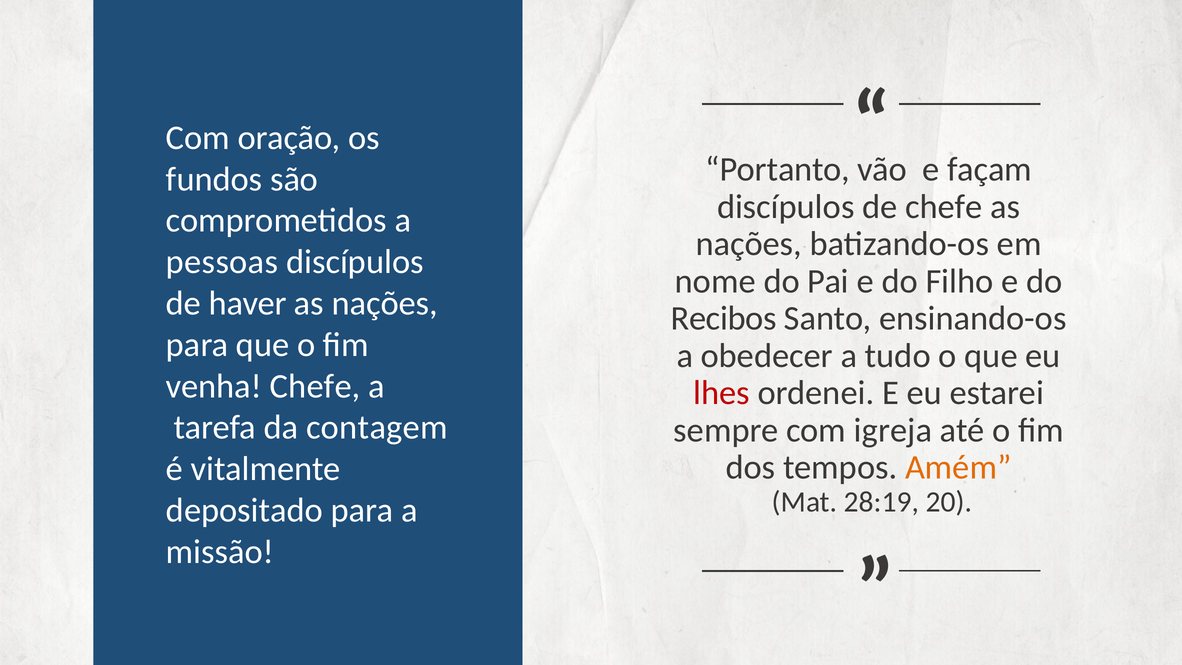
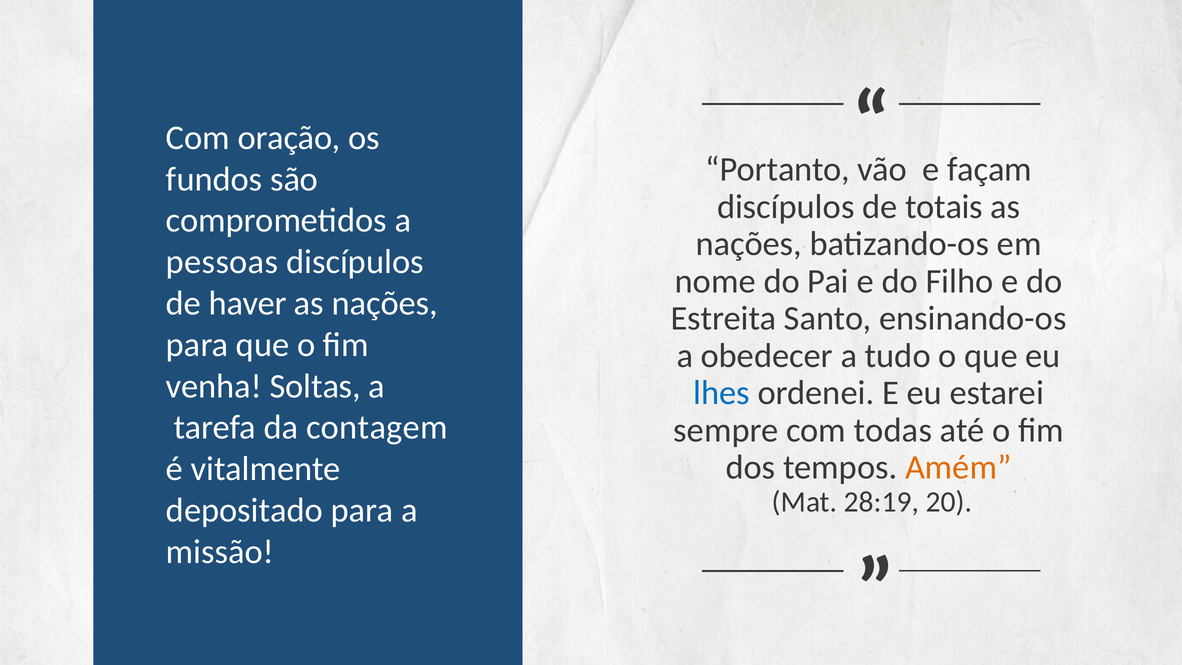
de chefe: chefe -> totais
Recibos: Recibos -> Estreita
venha Chefe: Chefe -> Soltas
lhes colour: red -> blue
igreja: igreja -> todas
